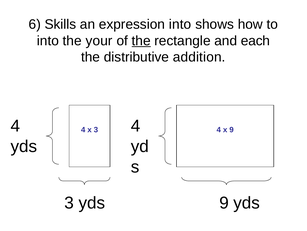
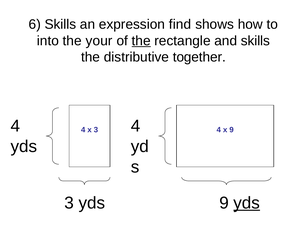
expression into: into -> find
and each: each -> skills
addition: addition -> together
yds at (247, 202) underline: none -> present
